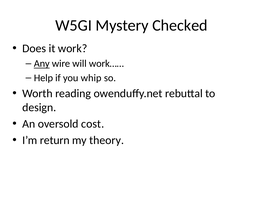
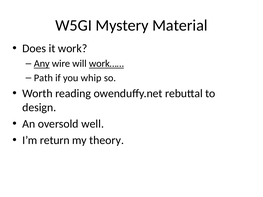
Checked: Checked -> Material
work…… underline: none -> present
Help: Help -> Path
cost: cost -> well
